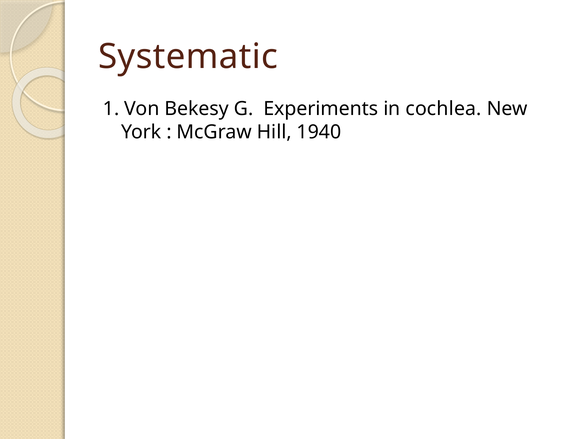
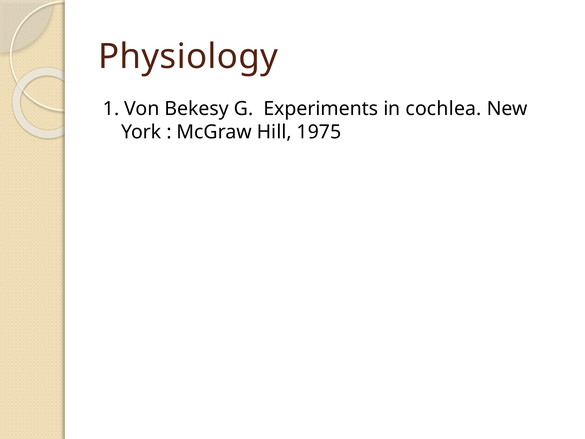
Systematic: Systematic -> Physiology
1940: 1940 -> 1975
